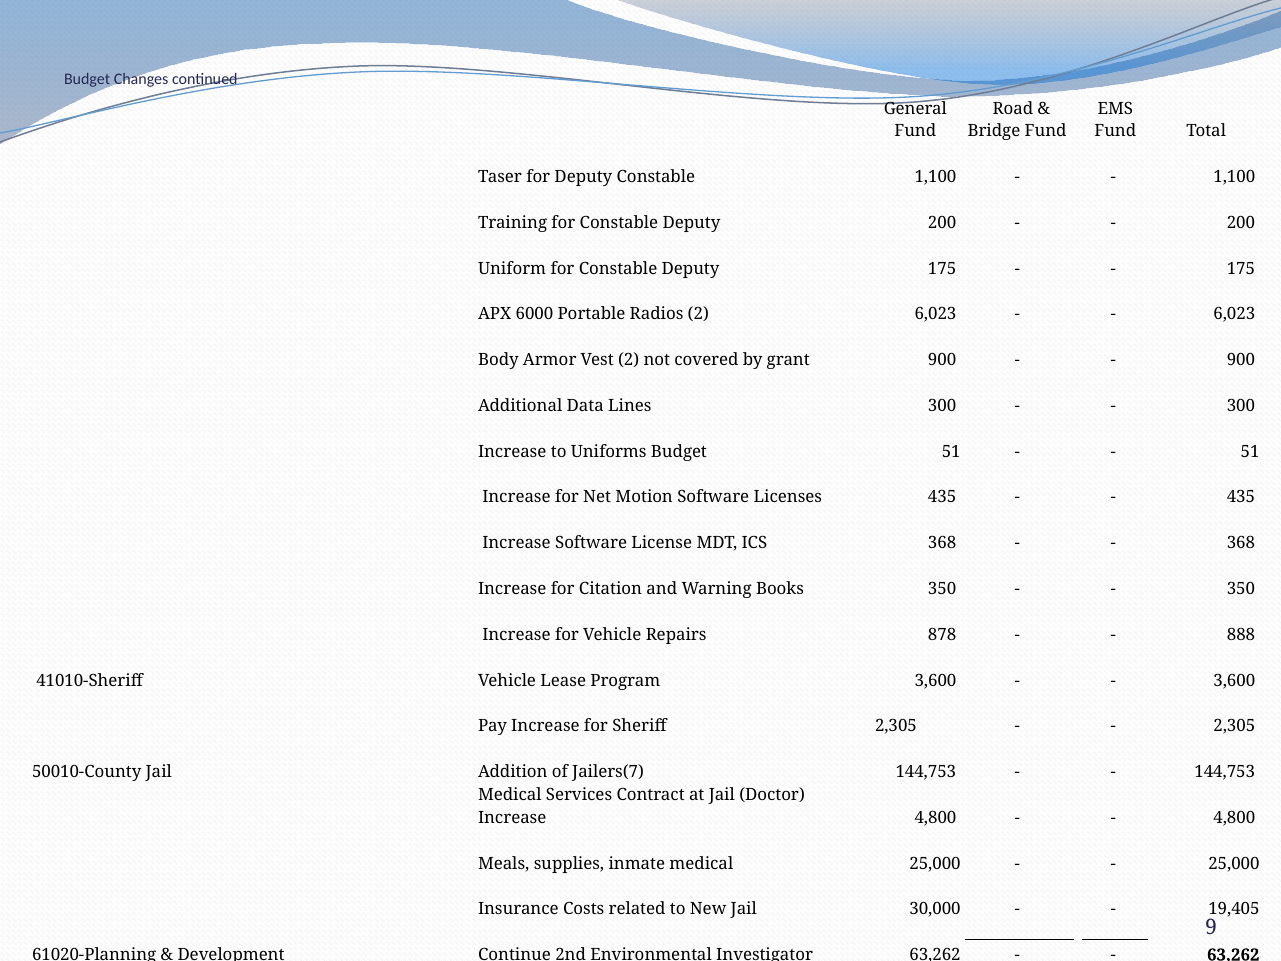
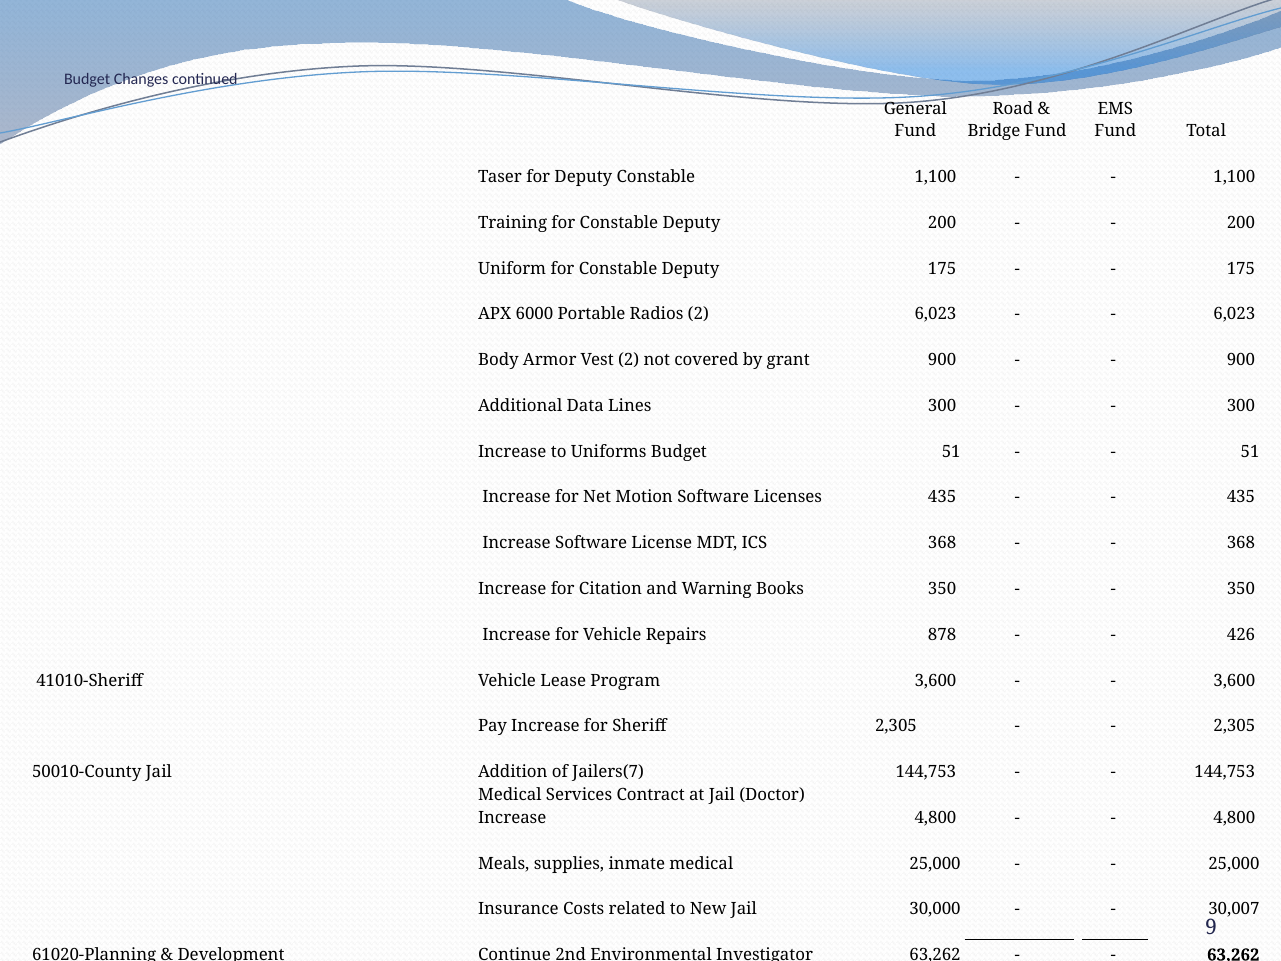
888: 888 -> 426
19,405: 19,405 -> 30,007
